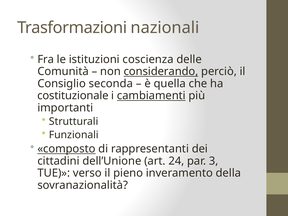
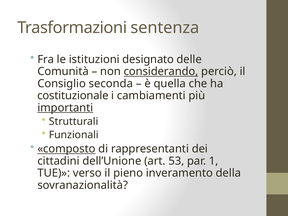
nazionali: nazionali -> sentenza
coscienza: coscienza -> designato
cambiamenti underline: present -> none
importanti underline: none -> present
24: 24 -> 53
3: 3 -> 1
